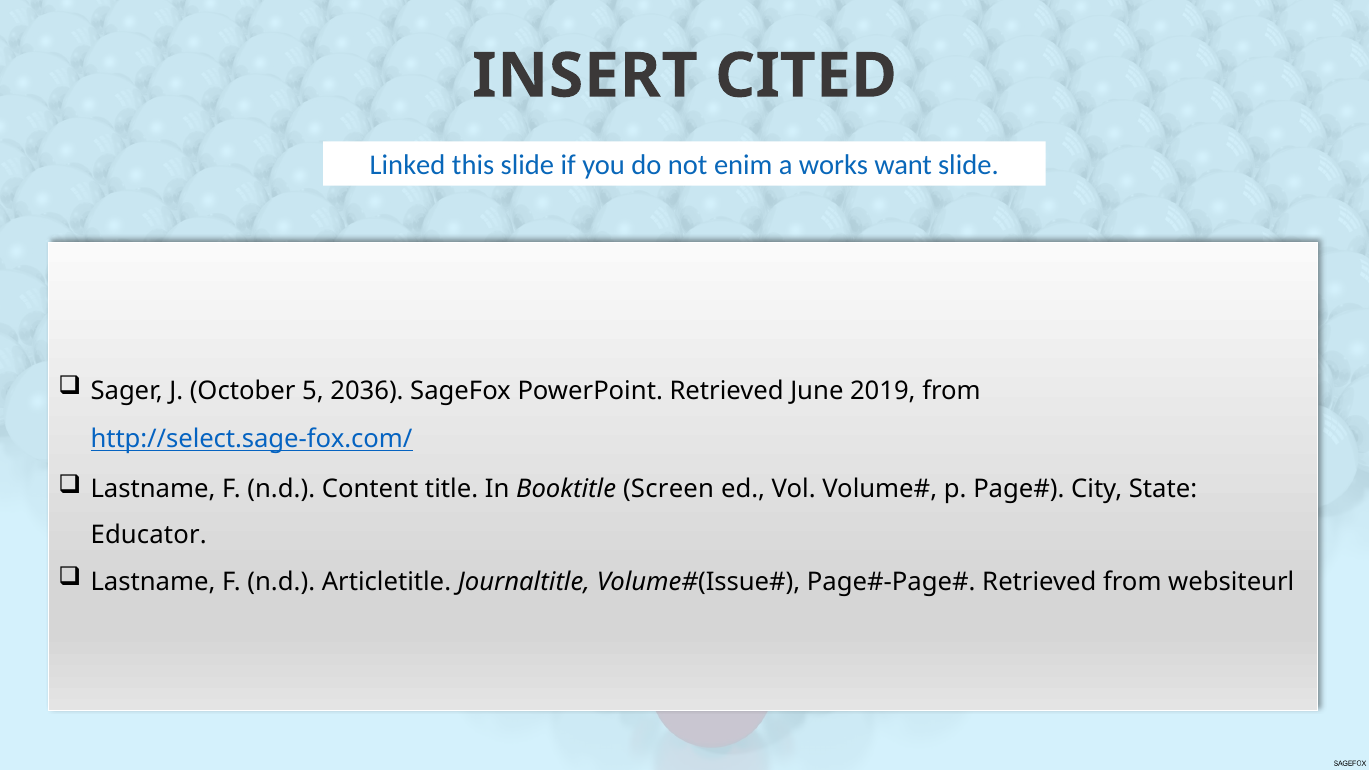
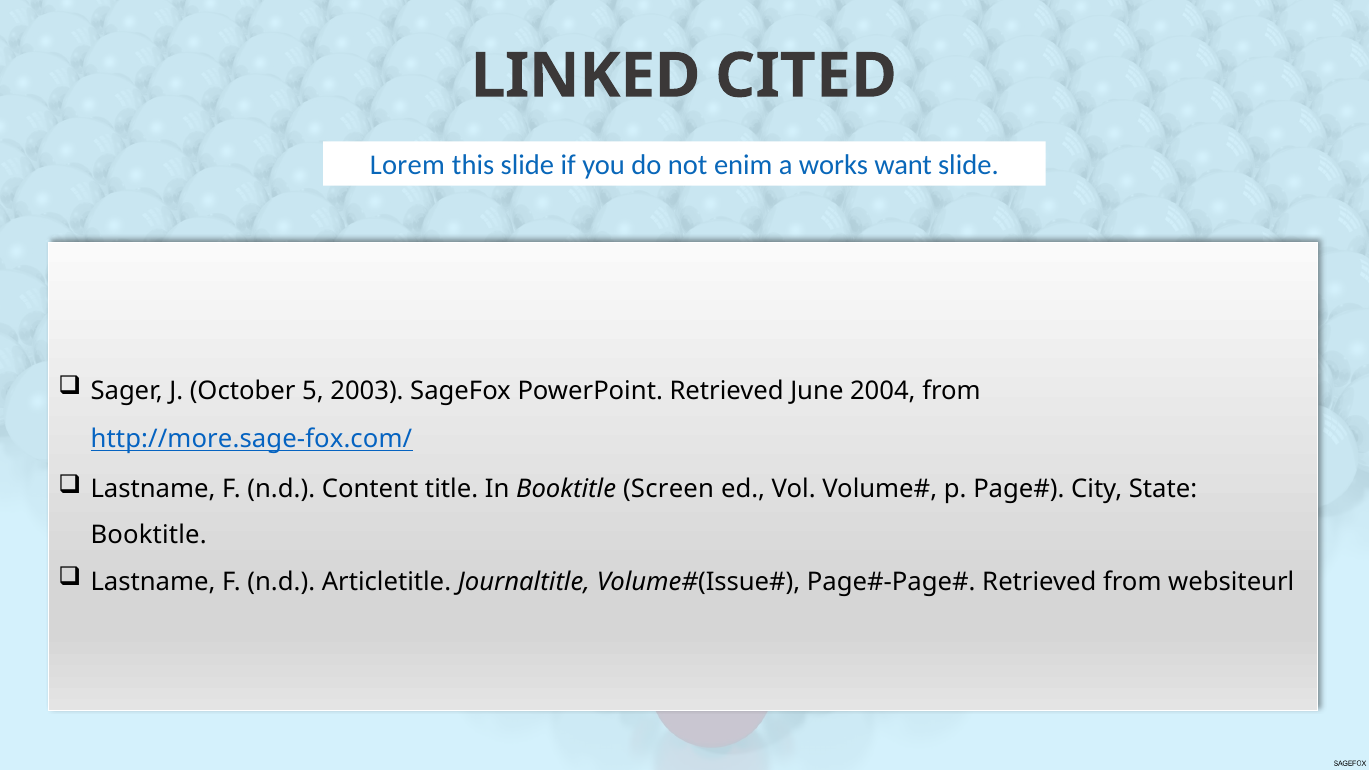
INSERT: INSERT -> LINKED
Linked: Linked -> Lorem
2036: 2036 -> 2003
2019: 2019 -> 2004
http://select.sage-fox.com/: http://select.sage-fox.com/ -> http://more.sage-fox.com/
Educator at (149, 535): Educator -> Booktitle
